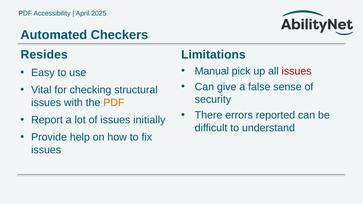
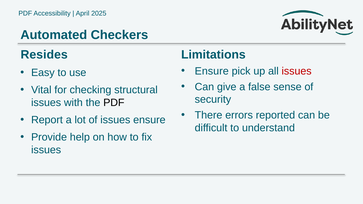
Manual at (212, 71): Manual -> Ensure
PDF at (114, 103) colour: orange -> black
issues initially: initially -> ensure
